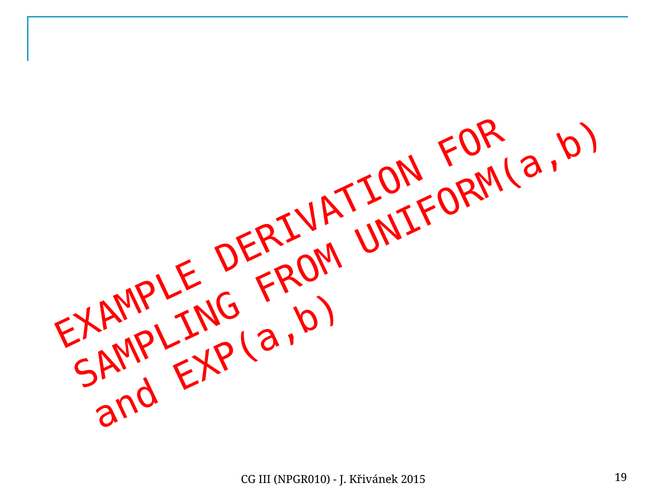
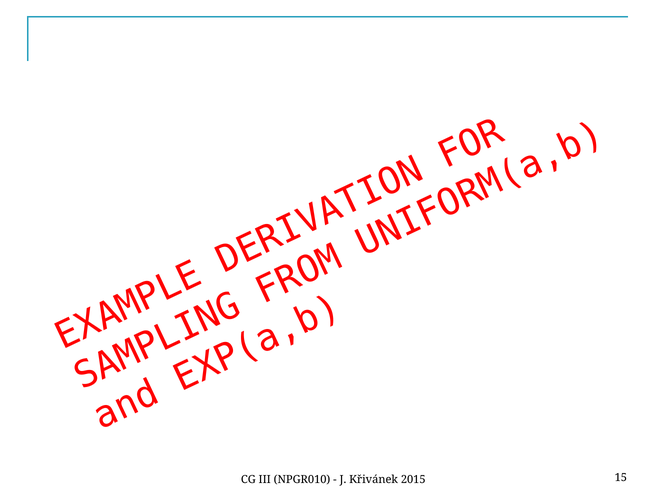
19: 19 -> 15
